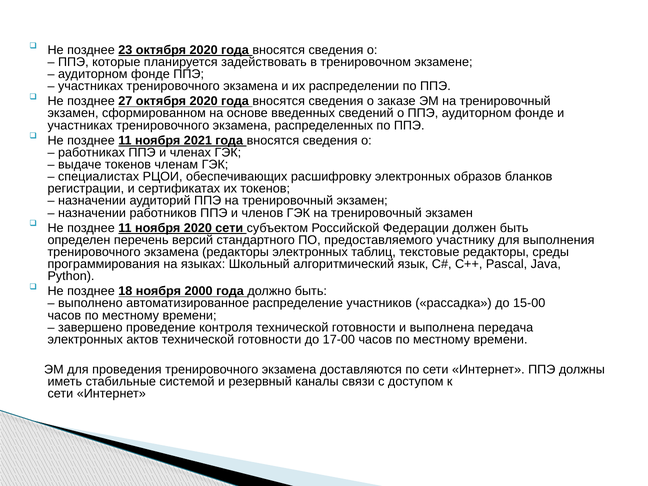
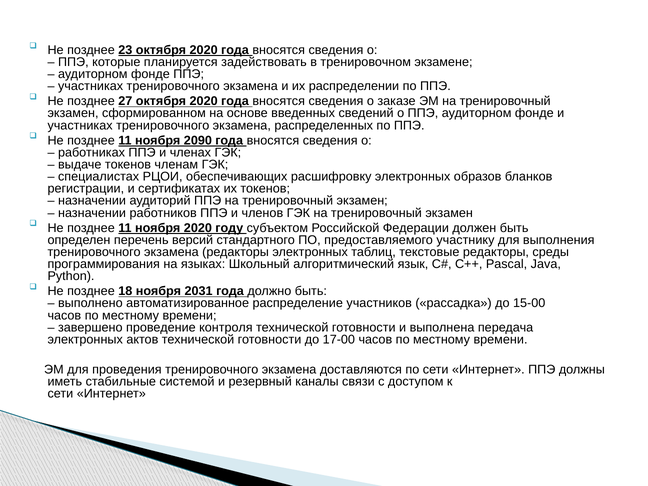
2021: 2021 -> 2090
2020 сети: сети -> году
2000: 2000 -> 2031
